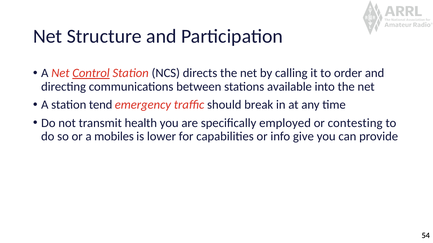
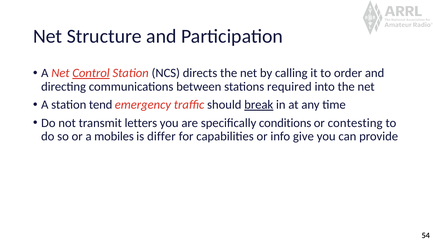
available: available -> required
break underline: none -> present
health: health -> letters
employed: employed -> conditions
lower: lower -> differ
